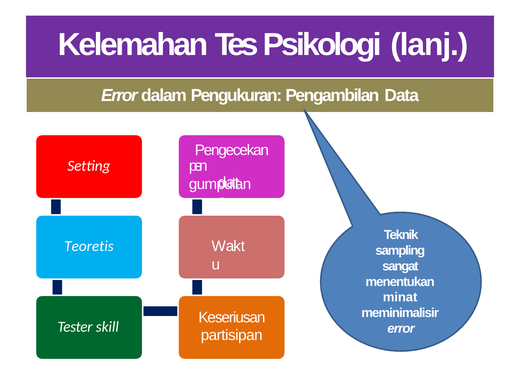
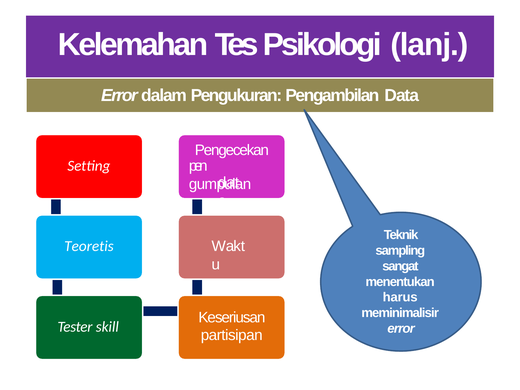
minat: minat -> harus
